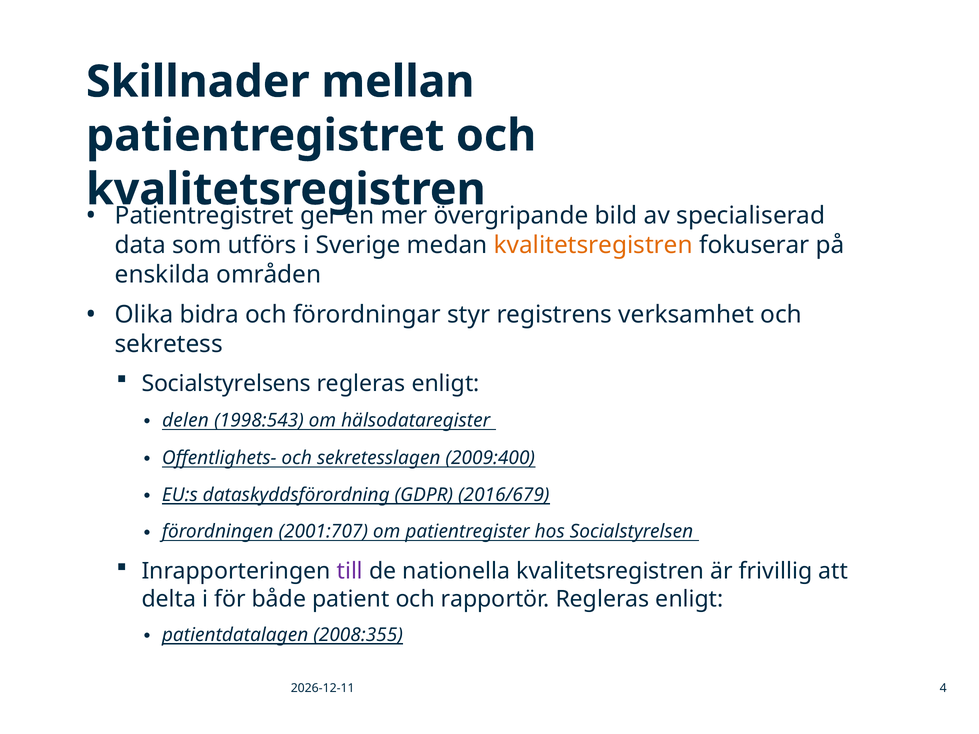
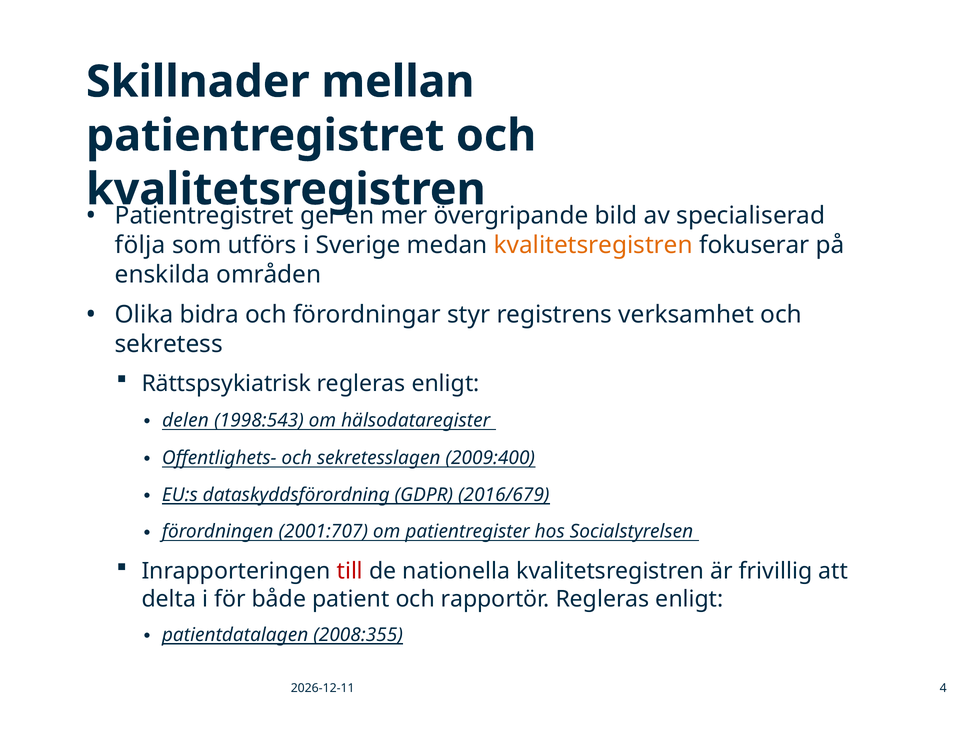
data: data -> följa
Socialstyrelsens: Socialstyrelsens -> Rättspsykiatrisk
till colour: purple -> red
